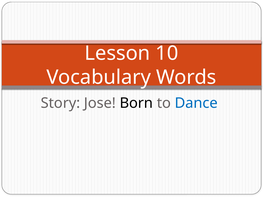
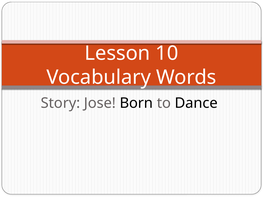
Dance colour: blue -> black
